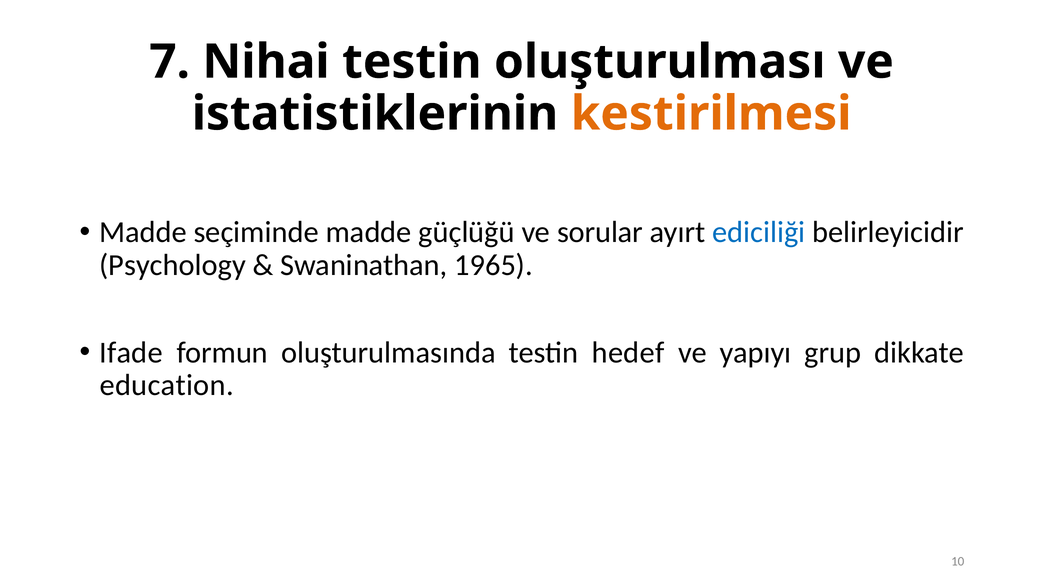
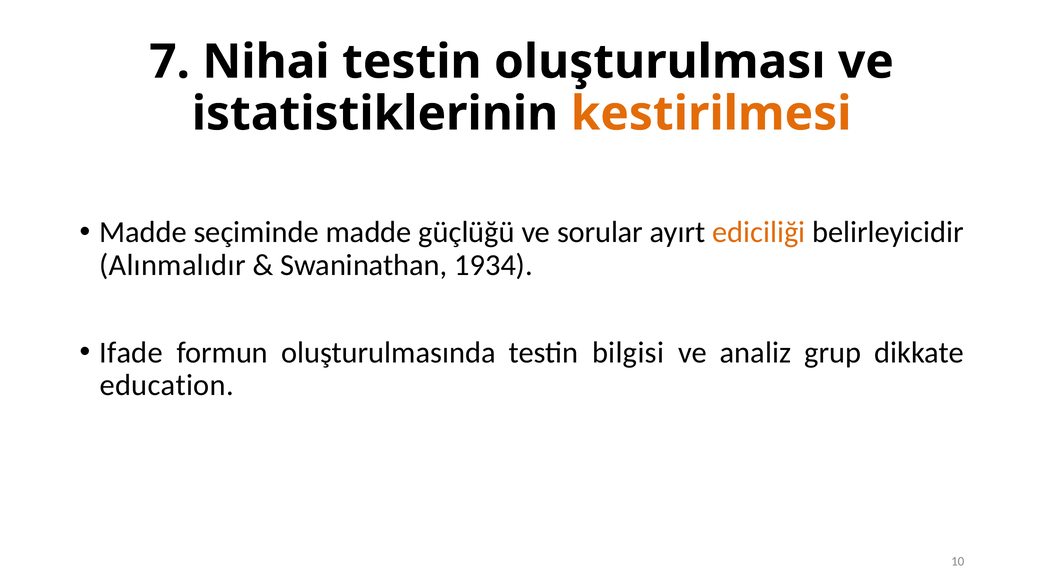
ediciliği colour: blue -> orange
Psychology: Psychology -> Alınmalıdır
1965: 1965 -> 1934
hedef: hedef -> bilgisi
yapıyı: yapıyı -> analiz
